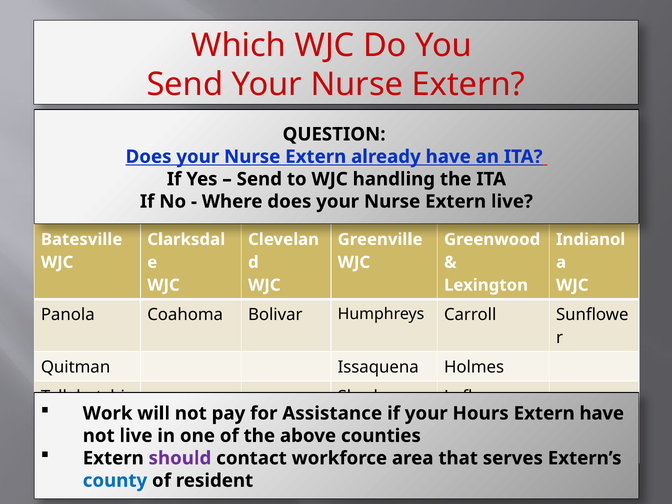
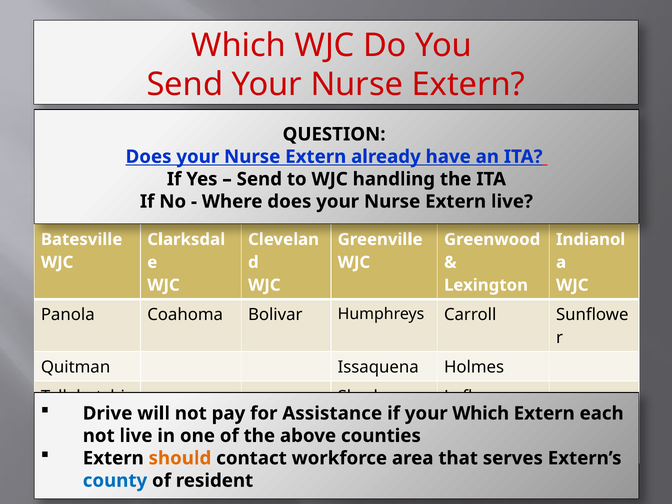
Work: Work -> Drive
your Hours: Hours -> Which
Extern have: have -> each
should colour: purple -> orange
